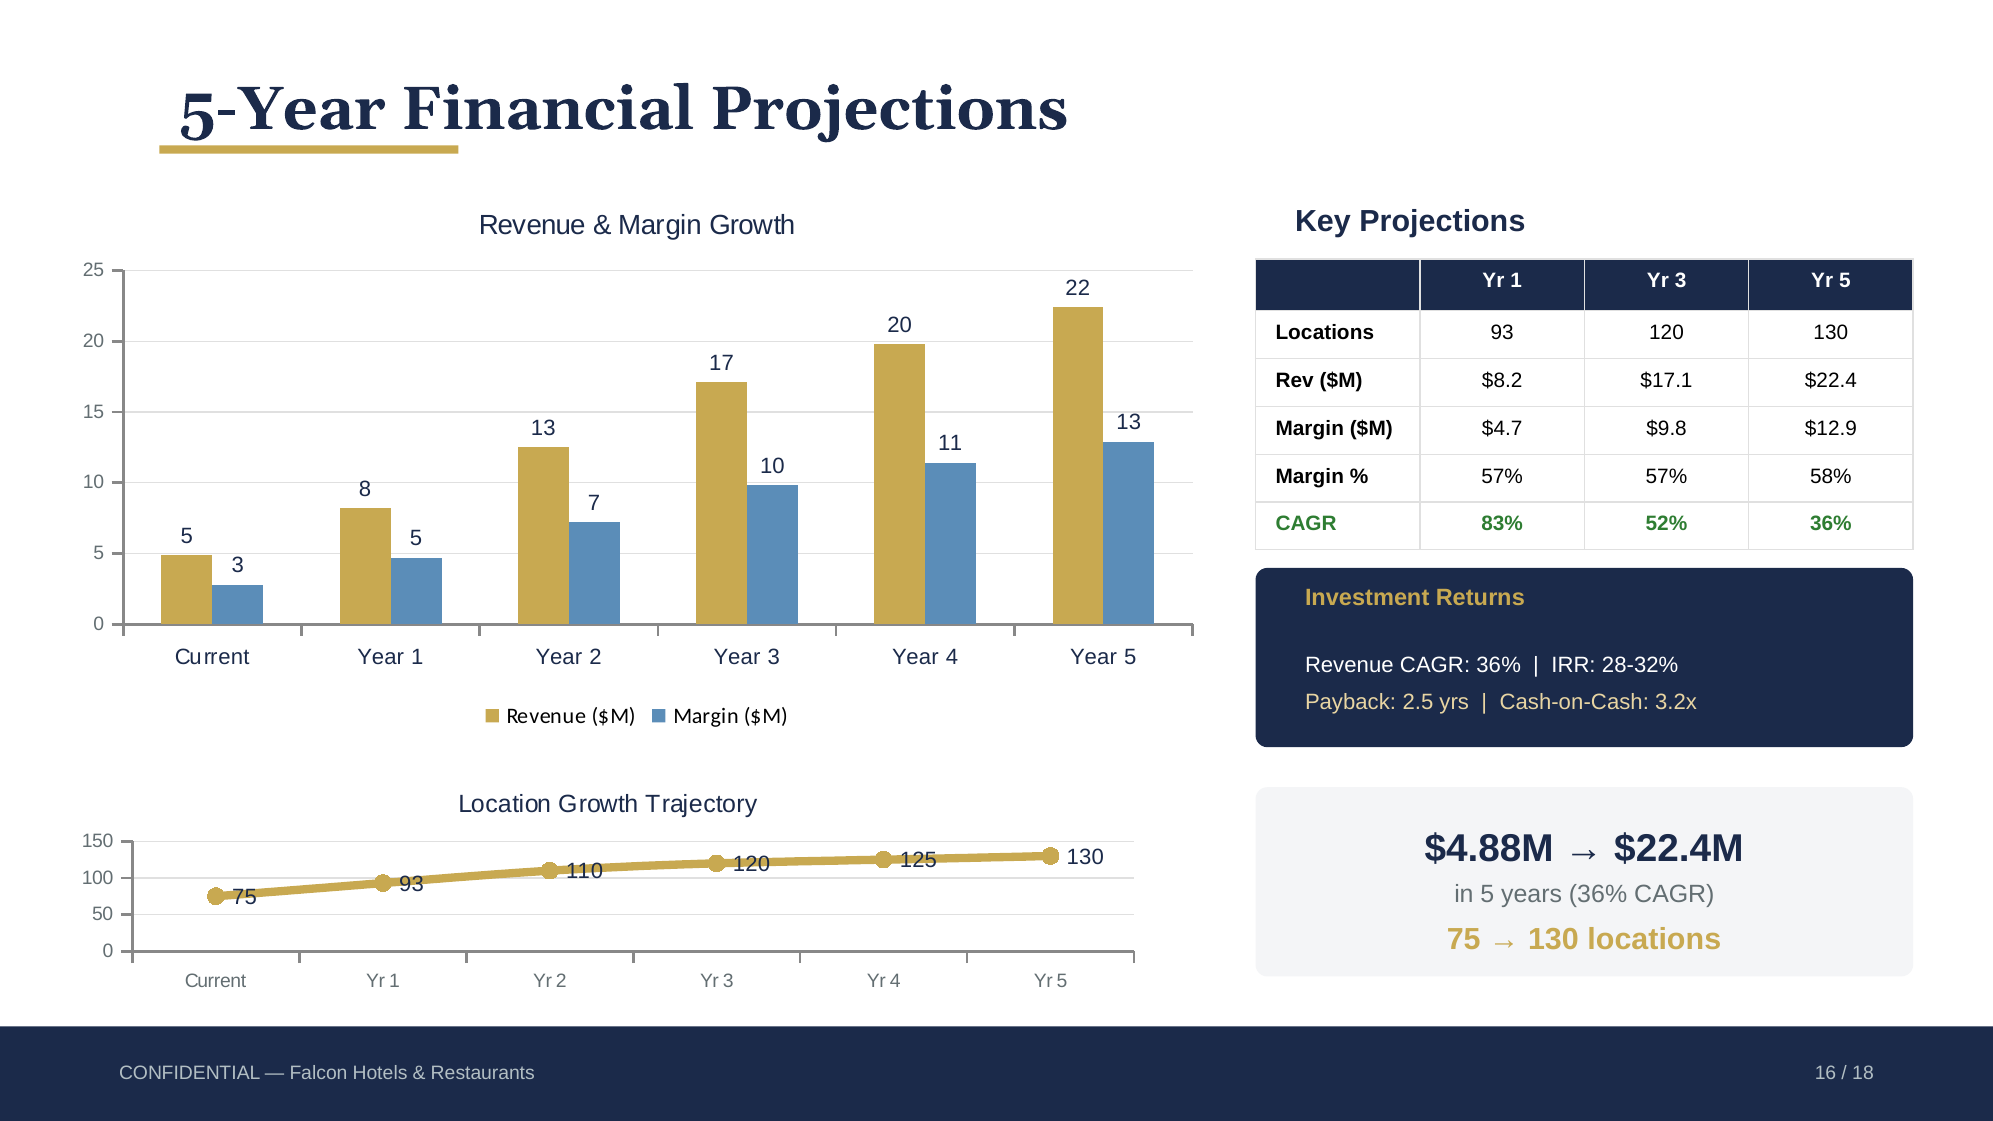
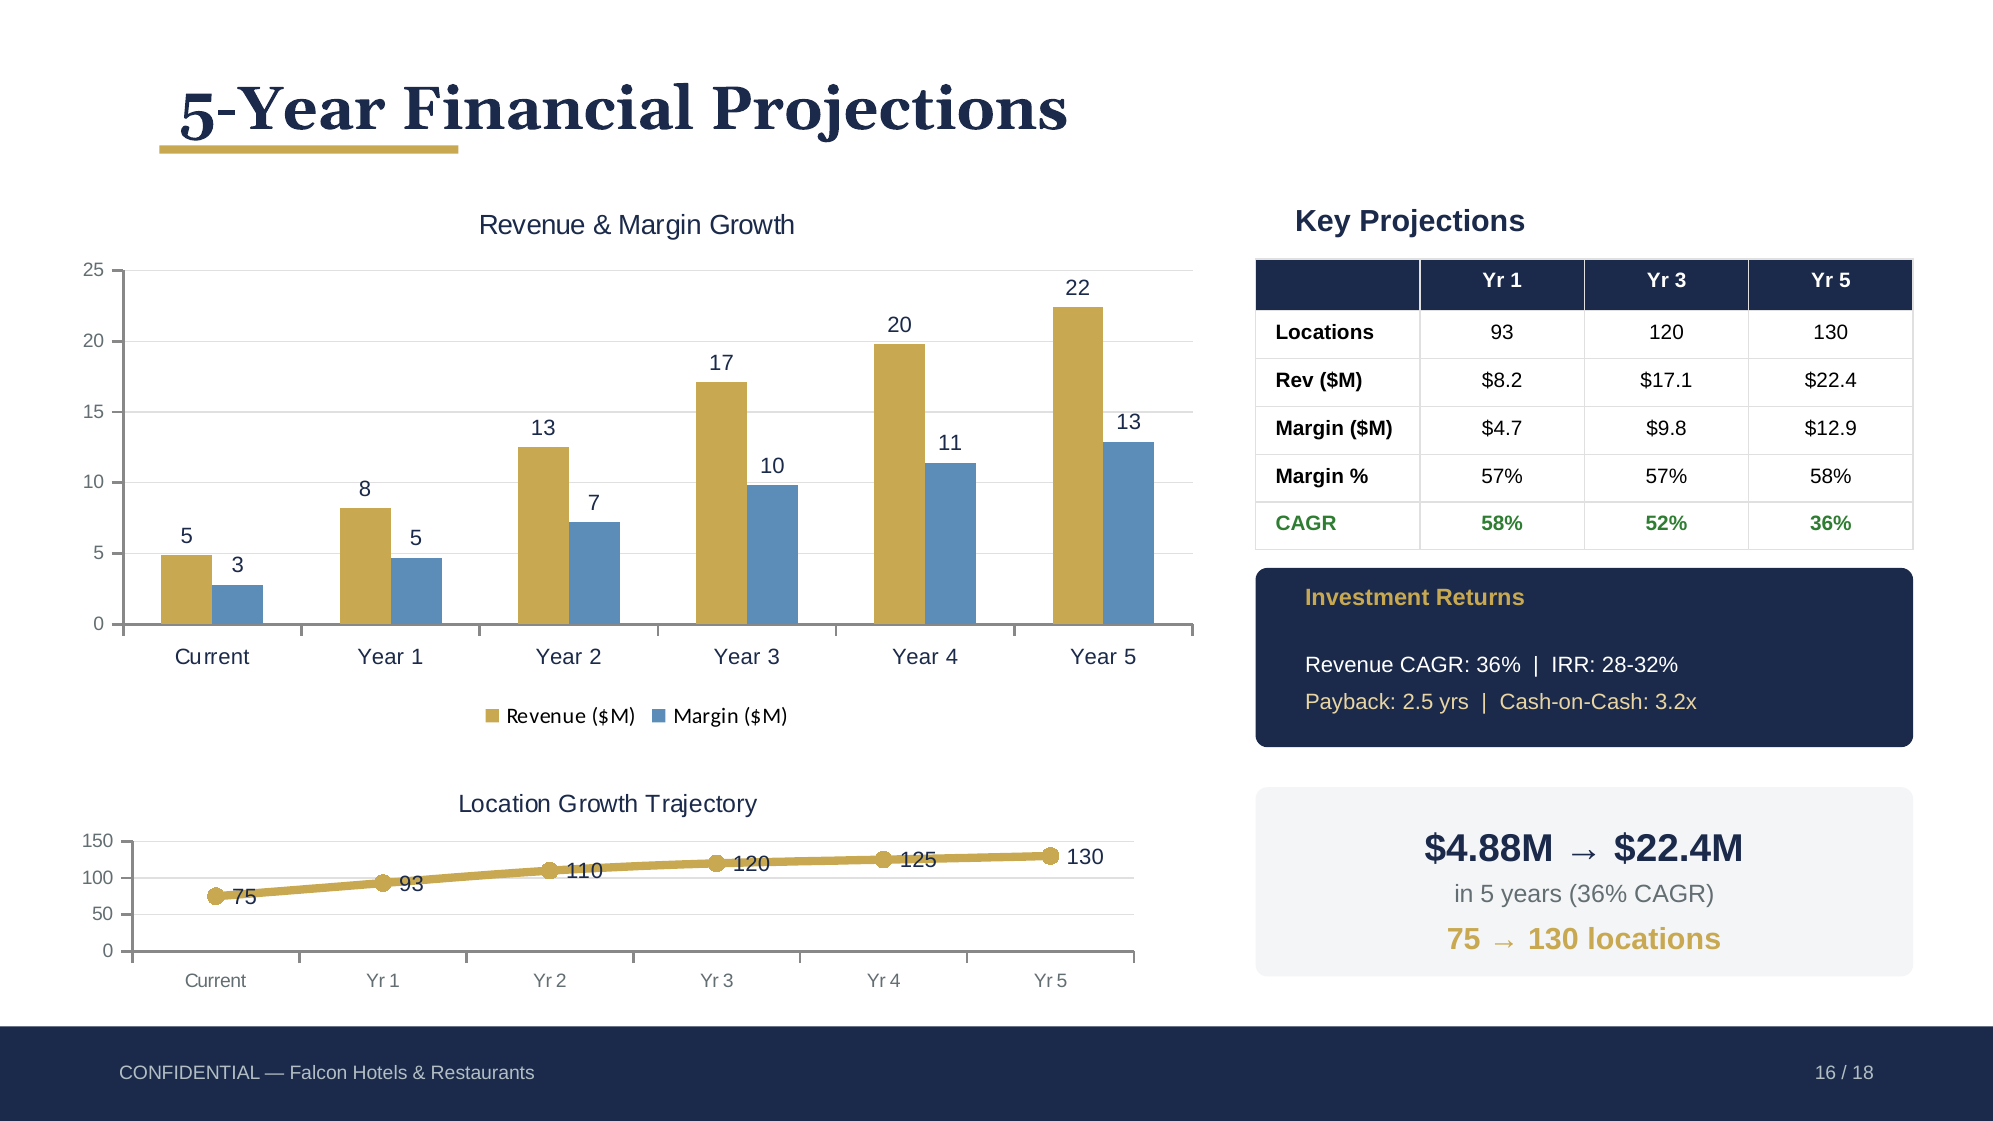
CAGR 83%: 83% -> 58%
